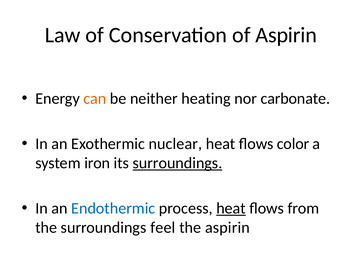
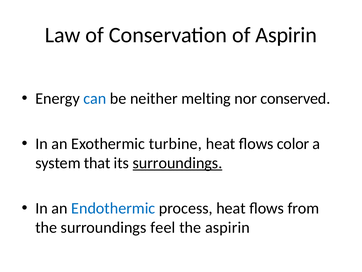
can colour: orange -> blue
heating: heating -> melting
carbonate: carbonate -> conserved
nuclear: nuclear -> turbine
iron: iron -> that
heat at (231, 208) underline: present -> none
